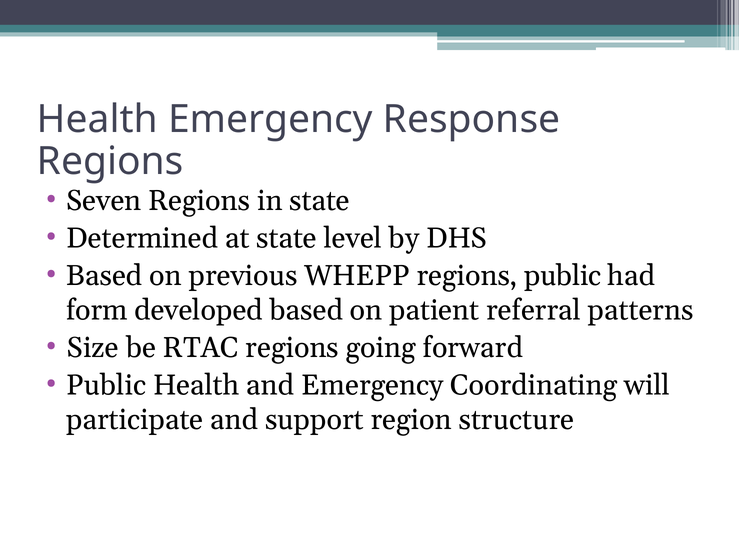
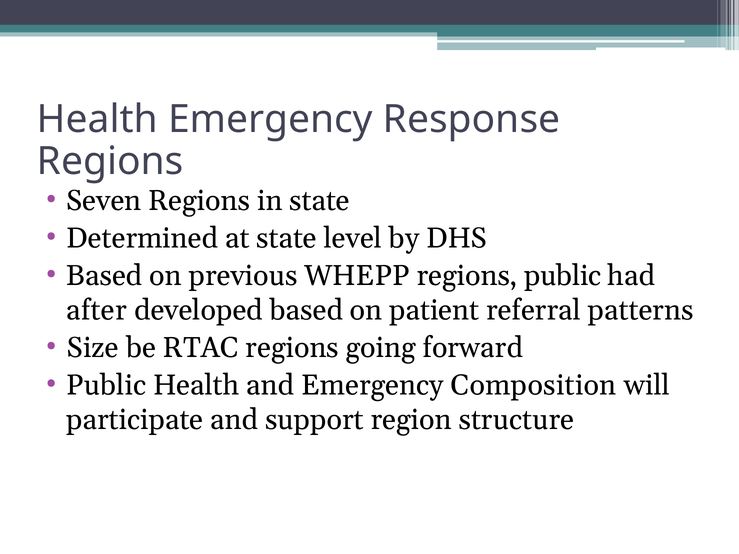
form: form -> after
Coordinating: Coordinating -> Composition
